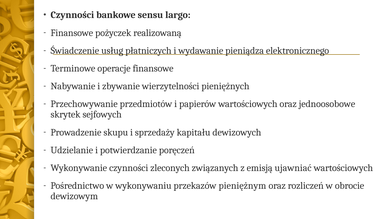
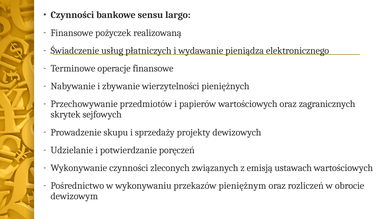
jednoosobowe: jednoosobowe -> zagranicznych
kapitału: kapitału -> projekty
ujawniać: ujawniać -> ustawach
